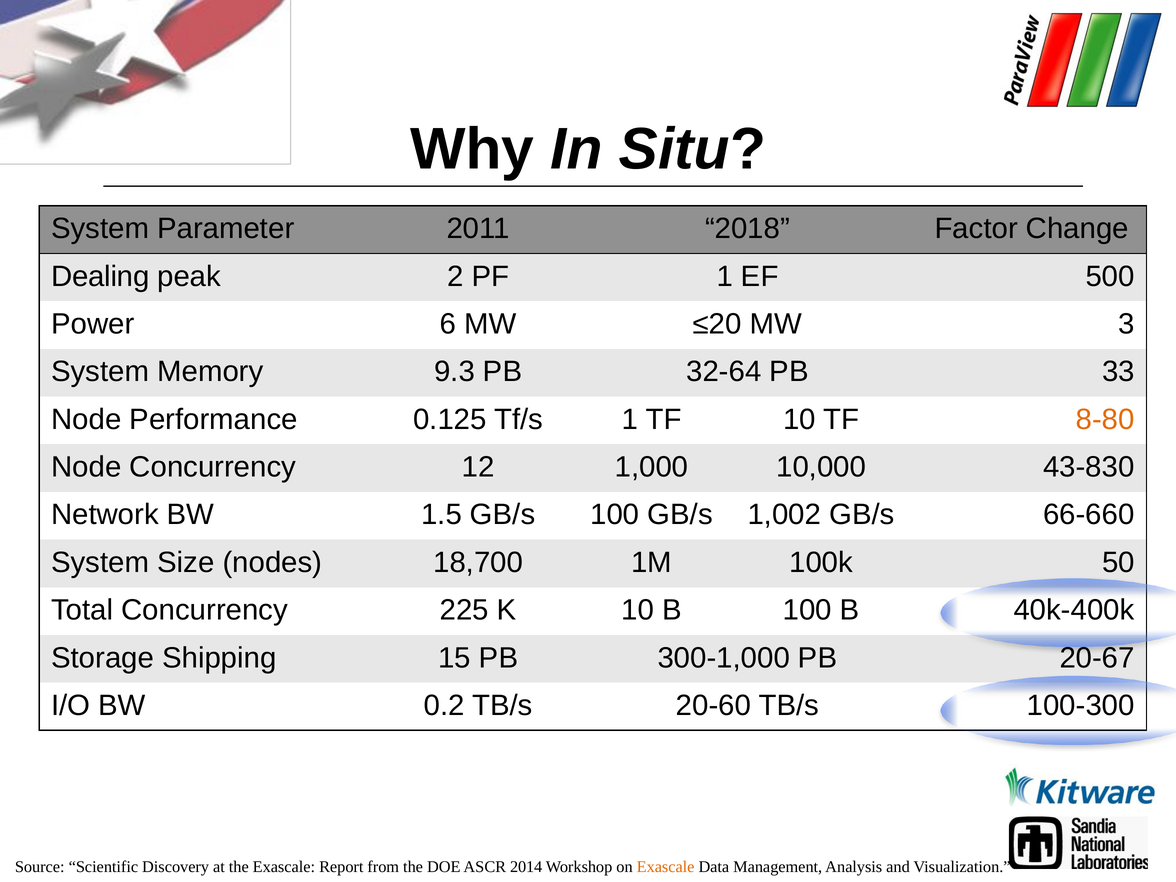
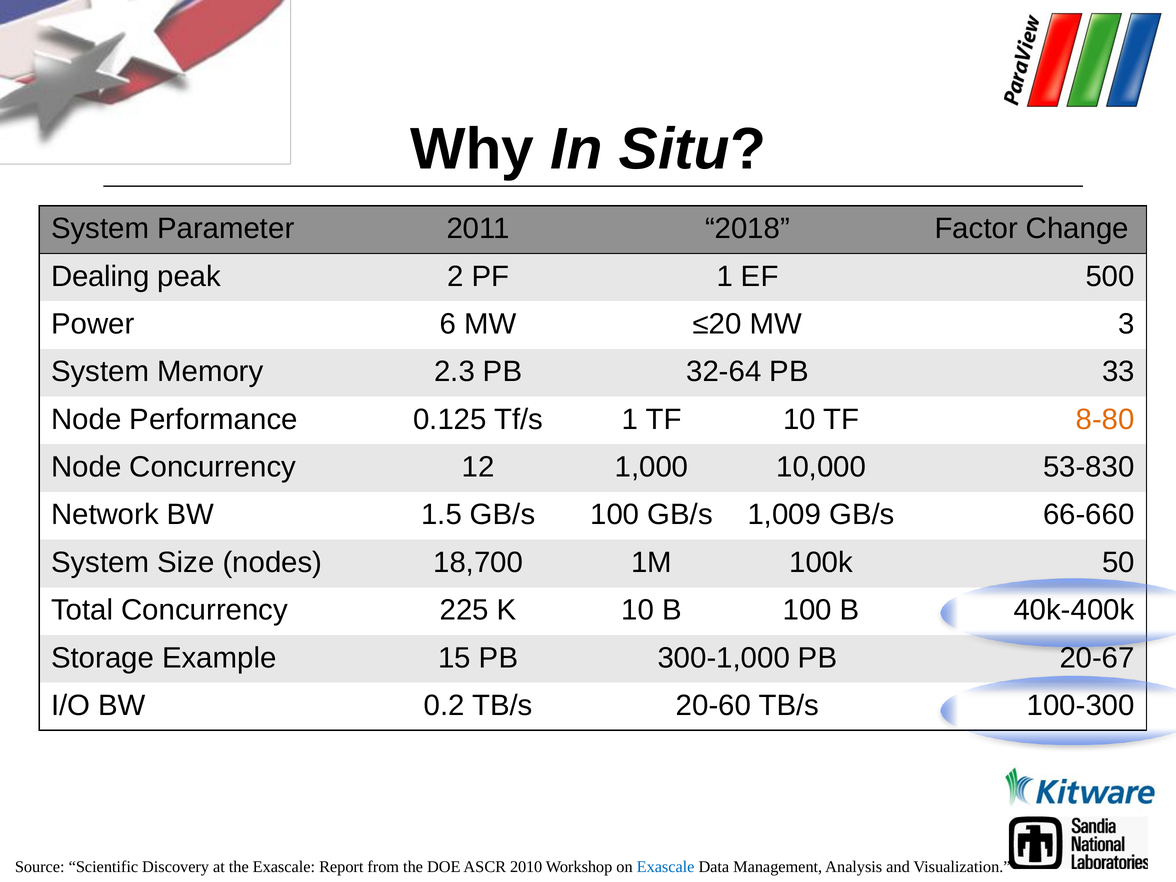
9.3: 9.3 -> 2.3
43-830: 43-830 -> 53-830
1,002: 1,002 -> 1,009
Shipping: Shipping -> Example
2014: 2014 -> 2010
Exascale at (666, 867) colour: orange -> blue
